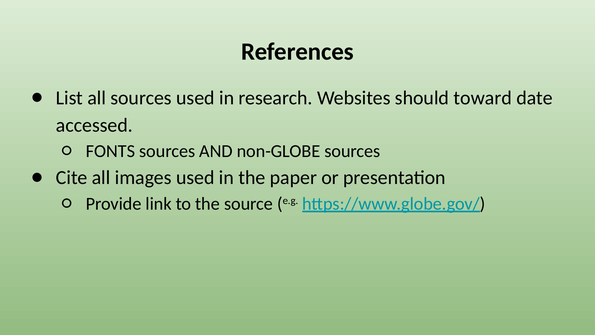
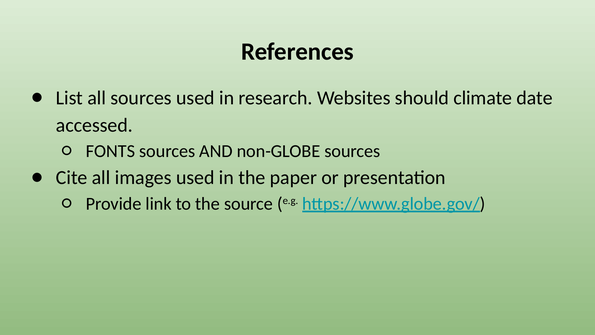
toward: toward -> climate
